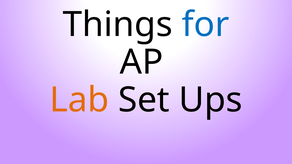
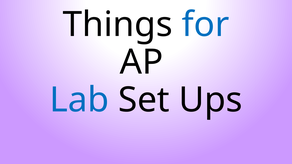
Lab colour: orange -> blue
